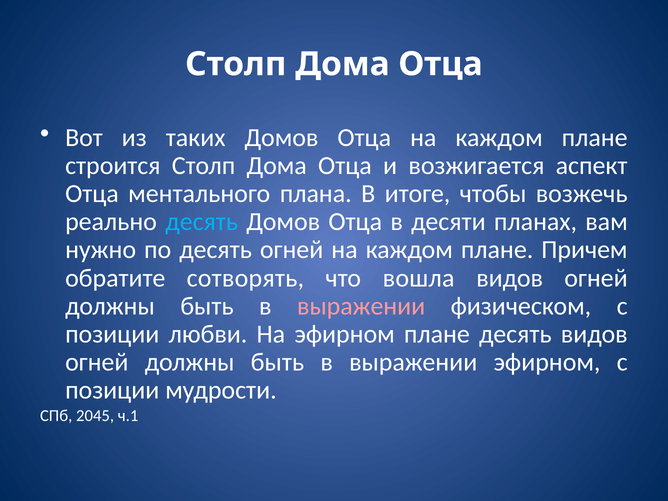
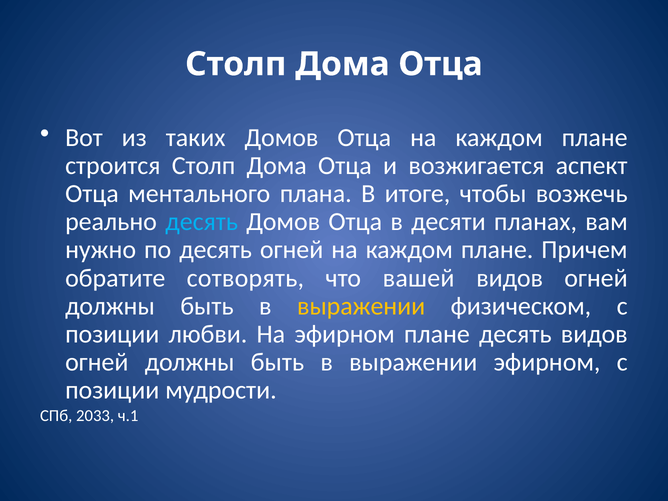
вошла: вошла -> вашей
выражении at (361, 306) colour: pink -> yellow
2045: 2045 -> 2033
